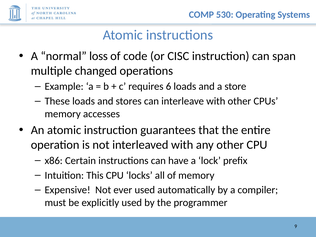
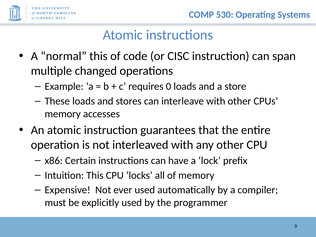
normal loss: loss -> this
6: 6 -> 0
